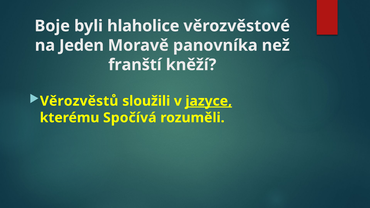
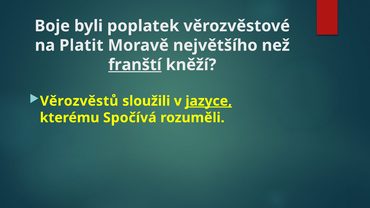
hlaholice: hlaholice -> poplatek
Jeden: Jeden -> Platit
panovníka: panovníka -> největšího
franští underline: none -> present
